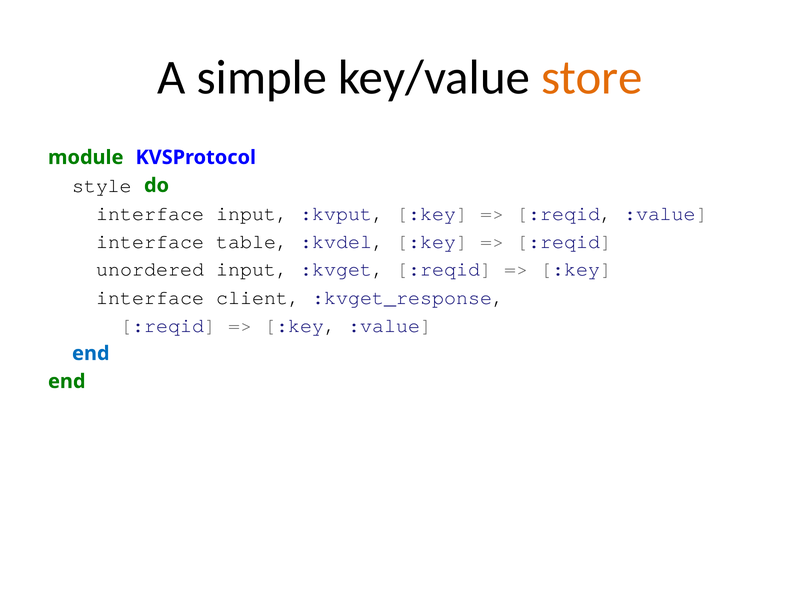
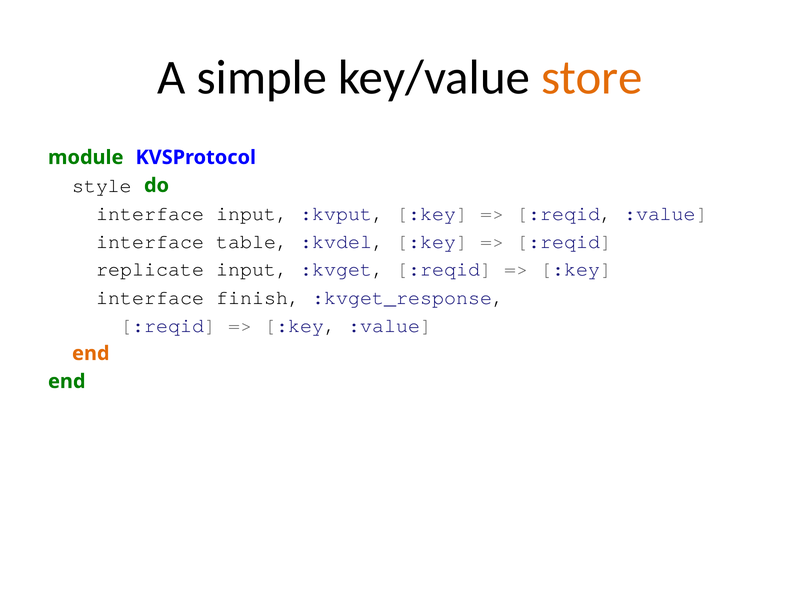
unordered: unordered -> replicate
client: client -> finish
end at (91, 353) colour: blue -> orange
